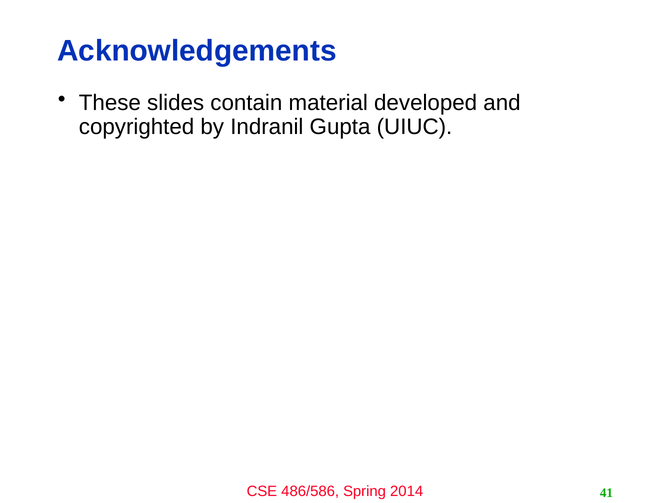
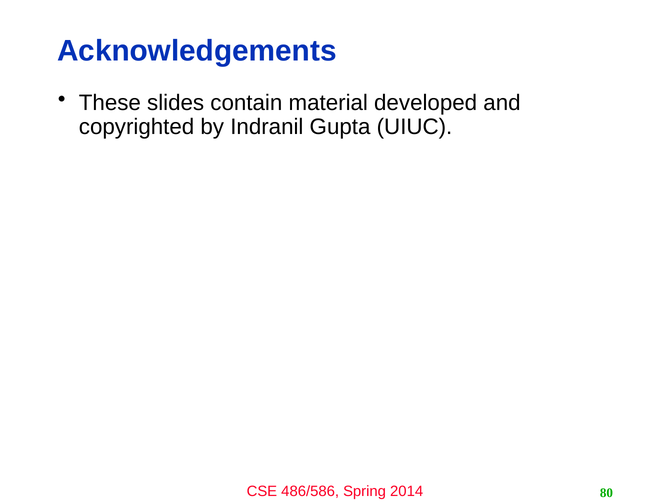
41: 41 -> 80
